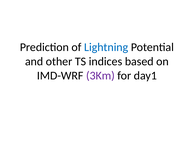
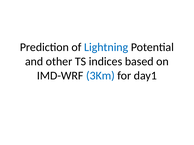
3Km colour: purple -> blue
